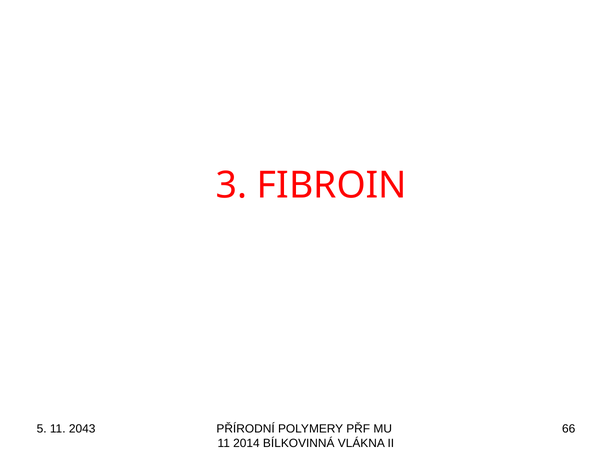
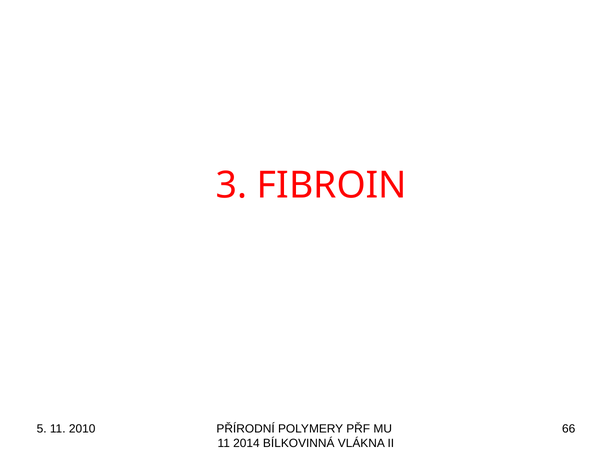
2043: 2043 -> 2010
